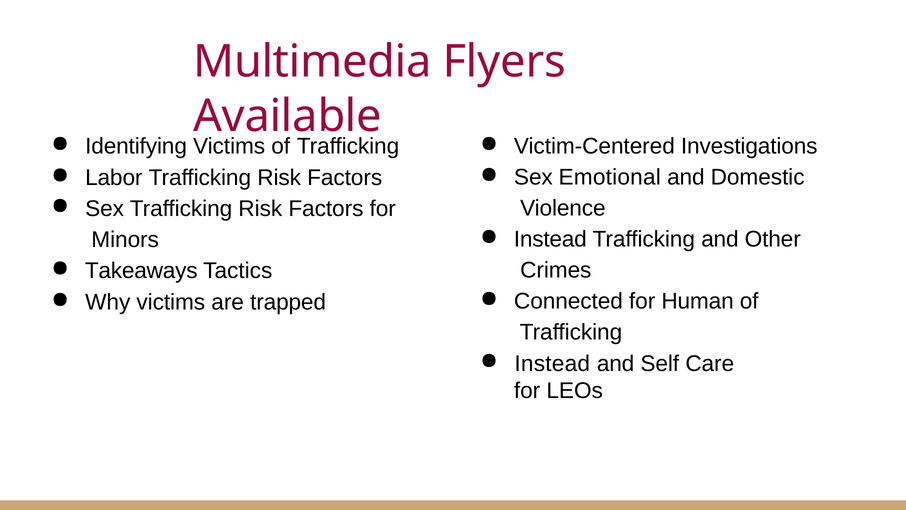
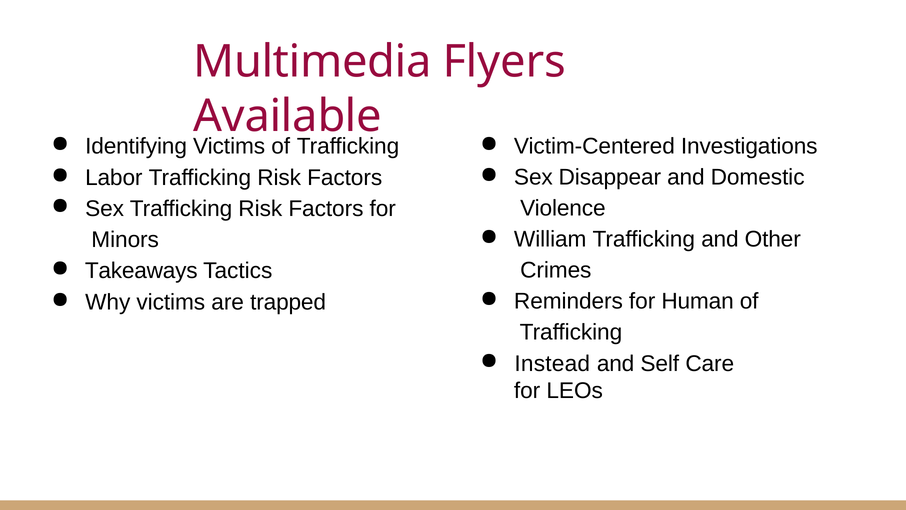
Emotional: Emotional -> Disappear
Instead at (550, 239): Instead -> William
Connected: Connected -> Reminders
